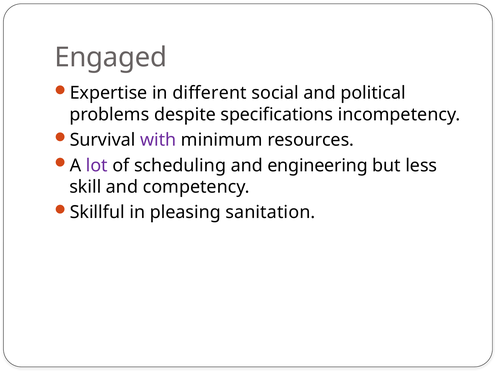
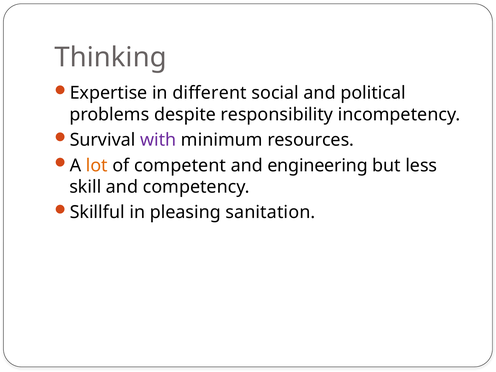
Engaged: Engaged -> Thinking
specifications: specifications -> responsibility
lot colour: purple -> orange
scheduling: scheduling -> competent
